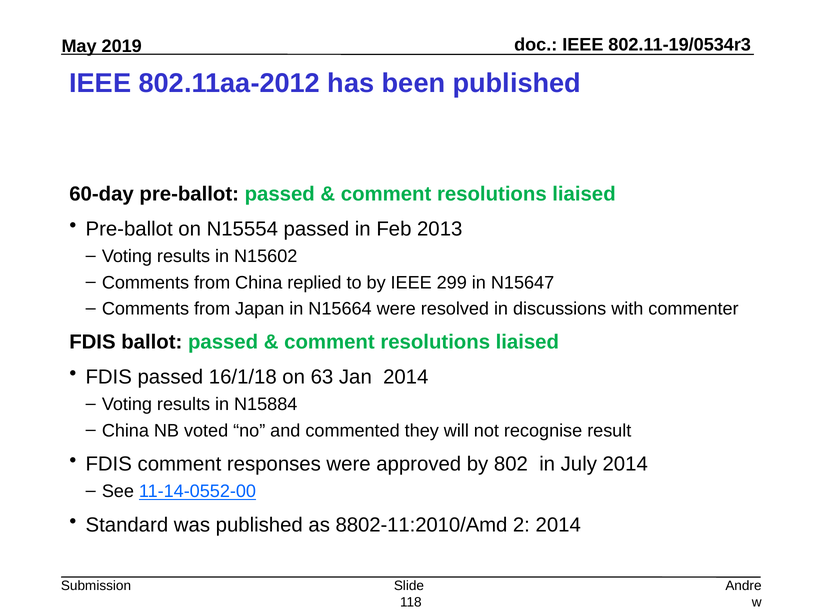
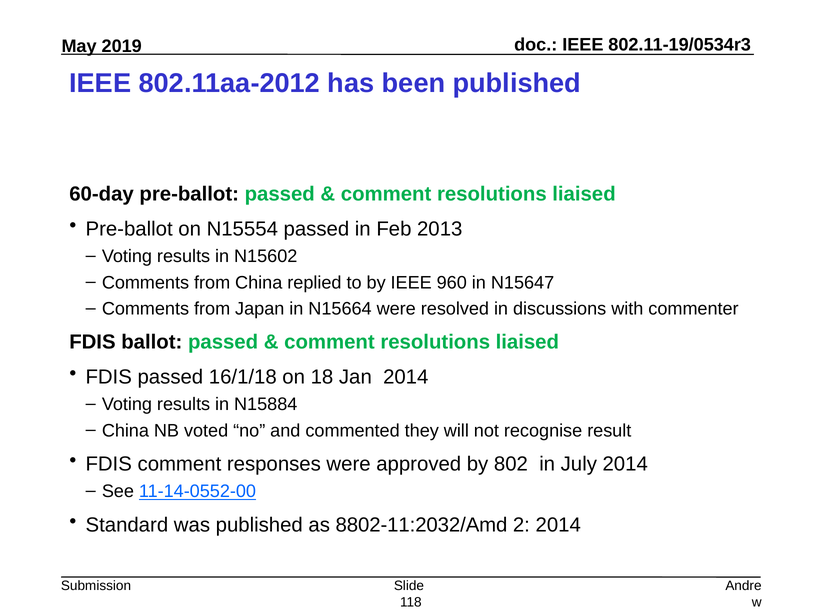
299: 299 -> 960
63: 63 -> 18
8802-11:2010/Amd: 8802-11:2010/Amd -> 8802-11:2032/Amd
